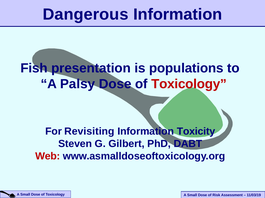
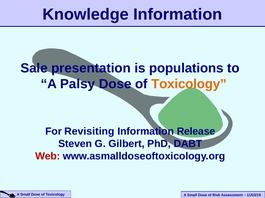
Dangerous: Dangerous -> Knowledge
Fish: Fish -> Sale
Toxicology at (189, 84) colour: red -> orange
Toxicity: Toxicity -> Release
